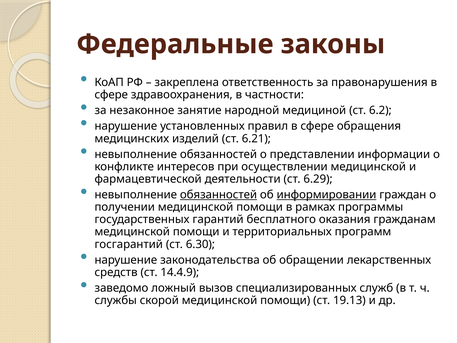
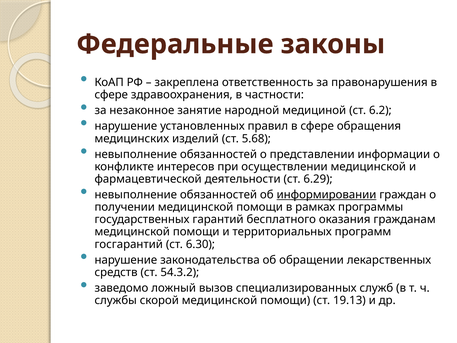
6.21: 6.21 -> 5.68
обязанностей at (219, 195) underline: present -> none
14.4.9: 14.4.9 -> 54.3.2
